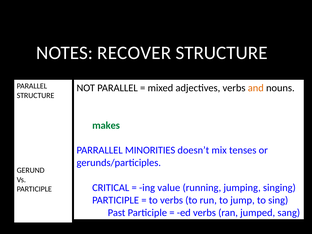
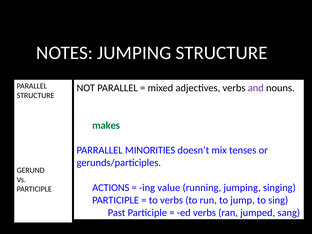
NOTES RECOVER: RECOVER -> JUMPING
and at (256, 88) colour: orange -> purple
CRITICAL: CRITICAL -> ACTIONS
